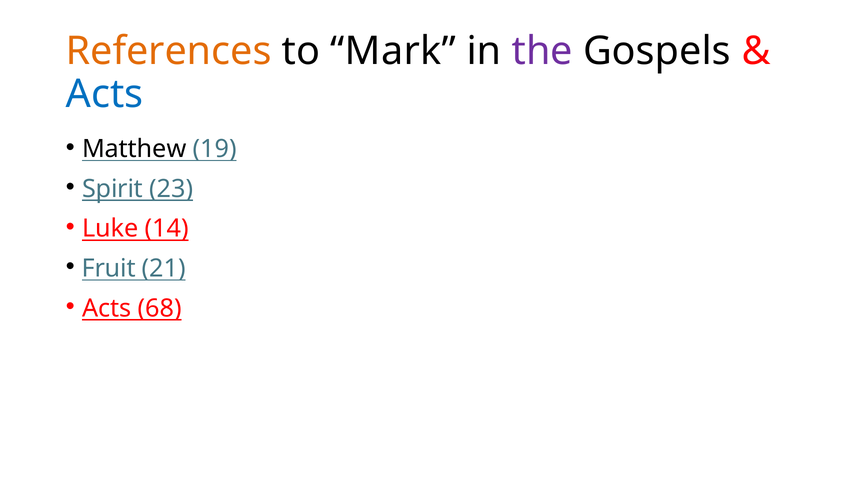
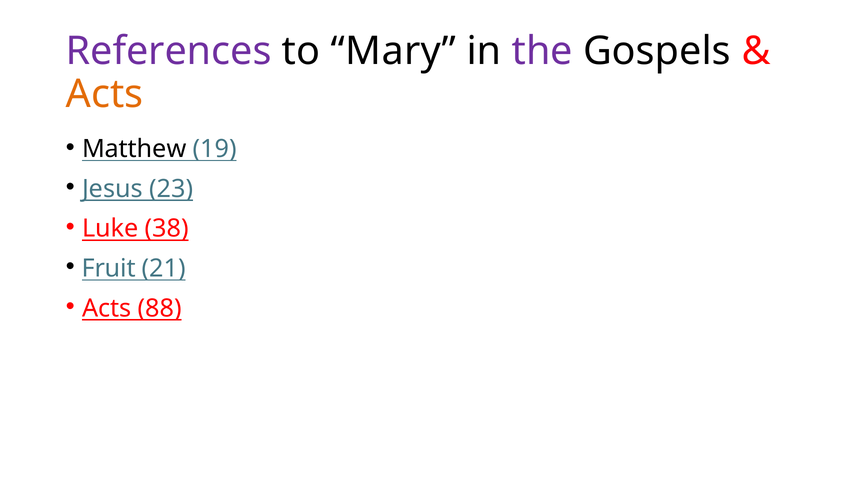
References colour: orange -> purple
Mark: Mark -> Mary
Acts at (105, 94) colour: blue -> orange
Spirit: Spirit -> Jesus
14: 14 -> 38
68: 68 -> 88
